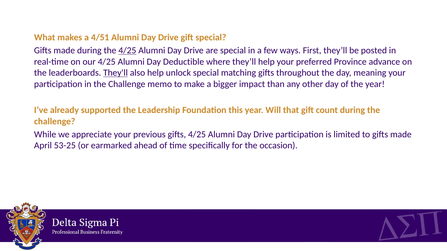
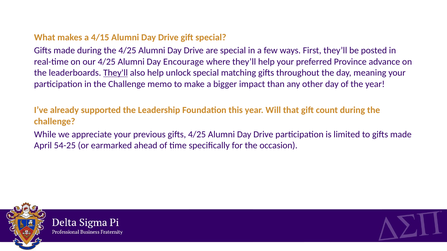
4/51: 4/51 -> 4/15
4/25 at (127, 51) underline: present -> none
Deductible: Deductible -> Encourage
53-25: 53-25 -> 54-25
